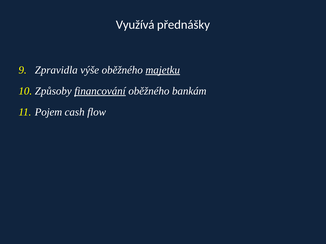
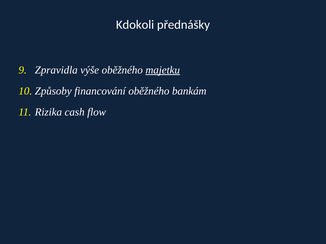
Využívá: Využívá -> Kdokoli
financování underline: present -> none
Pojem: Pojem -> Rizika
